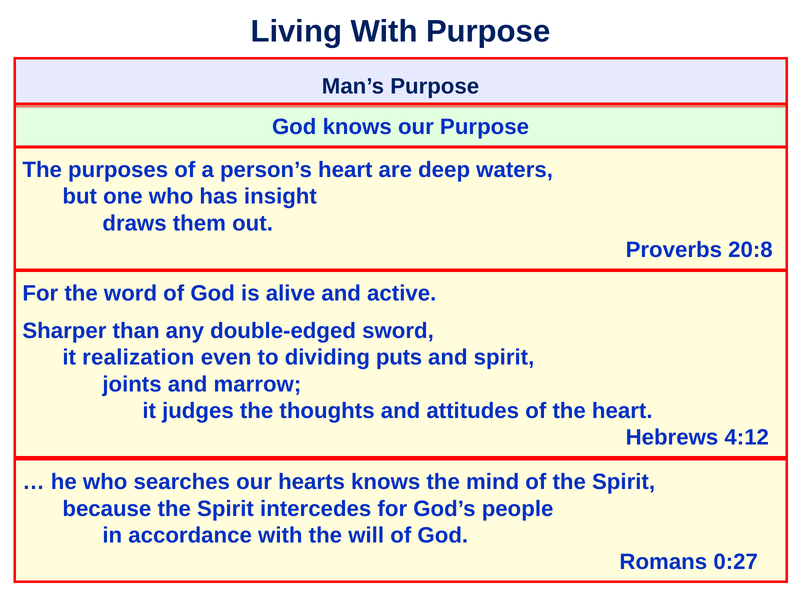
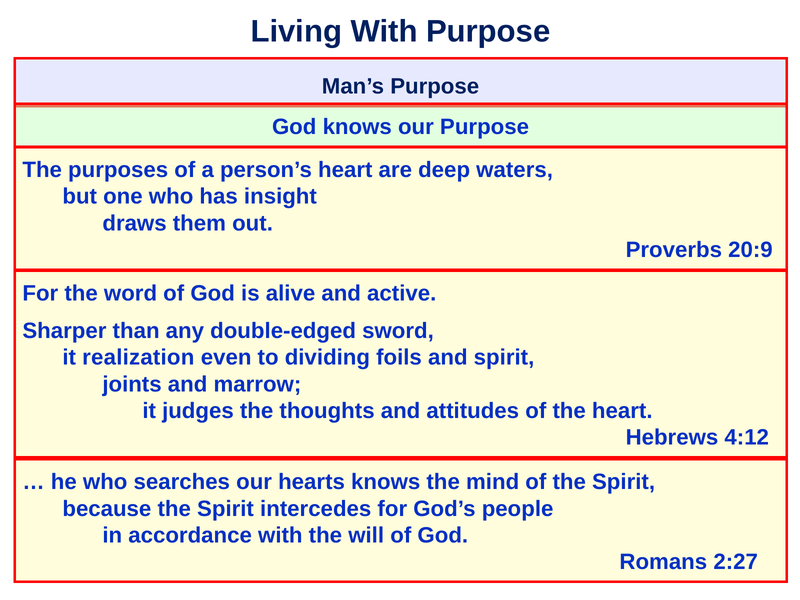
20:8: 20:8 -> 20:9
puts: puts -> foils
0:27: 0:27 -> 2:27
